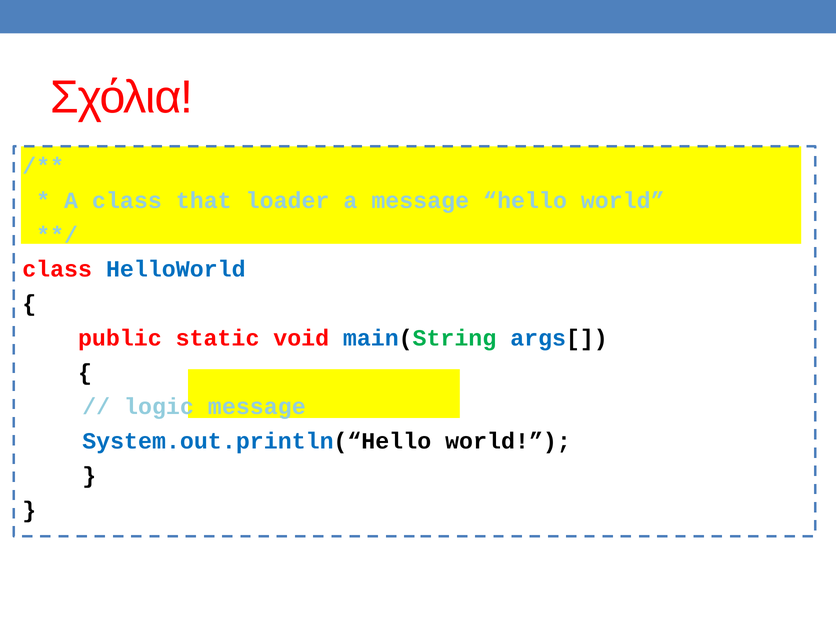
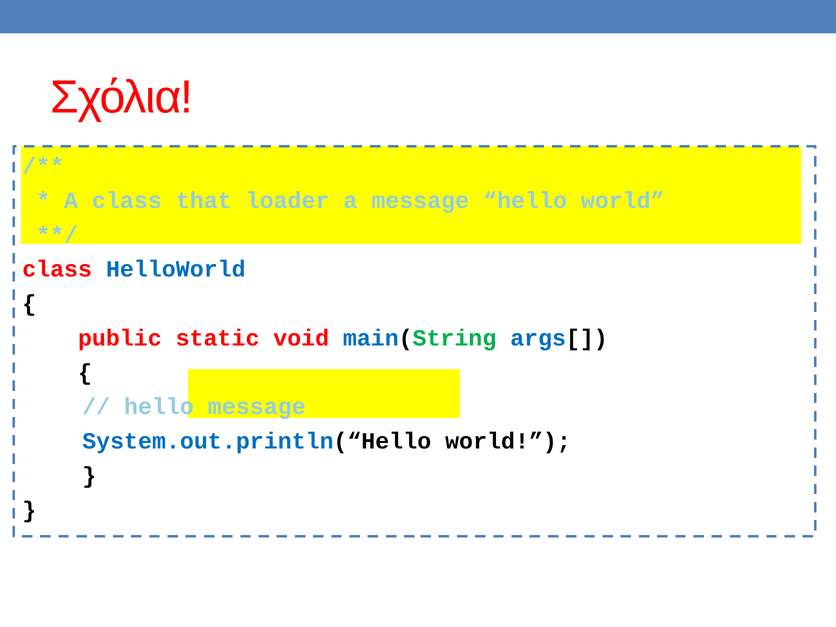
logic at (159, 407): logic -> hello
